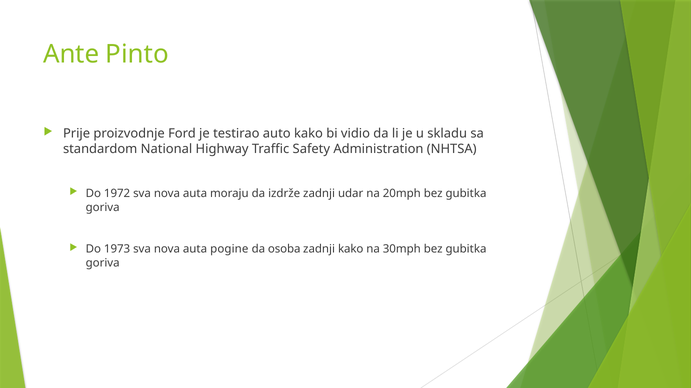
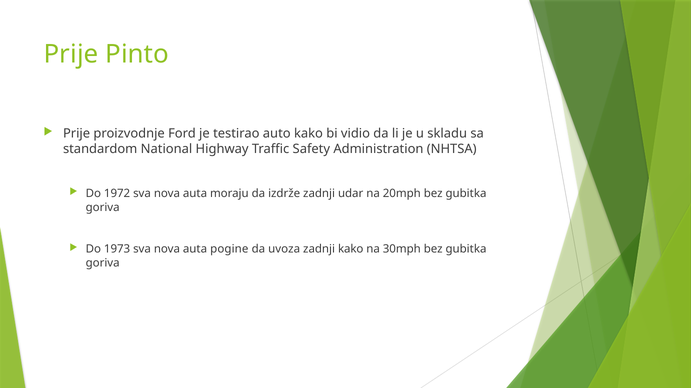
Ante at (71, 54): Ante -> Prije
osoba: osoba -> uvoza
